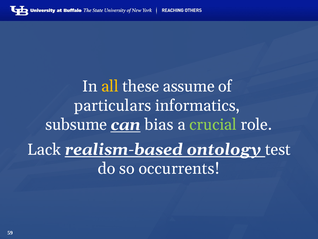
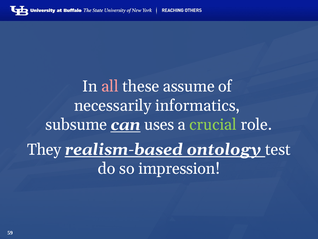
all colour: yellow -> pink
particulars: particulars -> necessarily
bias: bias -> uses
Lack: Lack -> They
occurrents: occurrents -> impression
